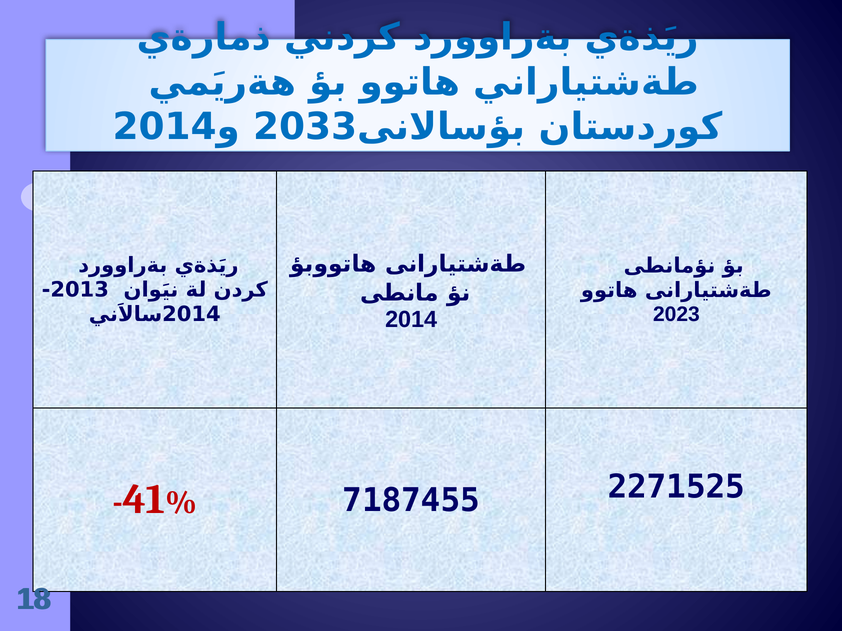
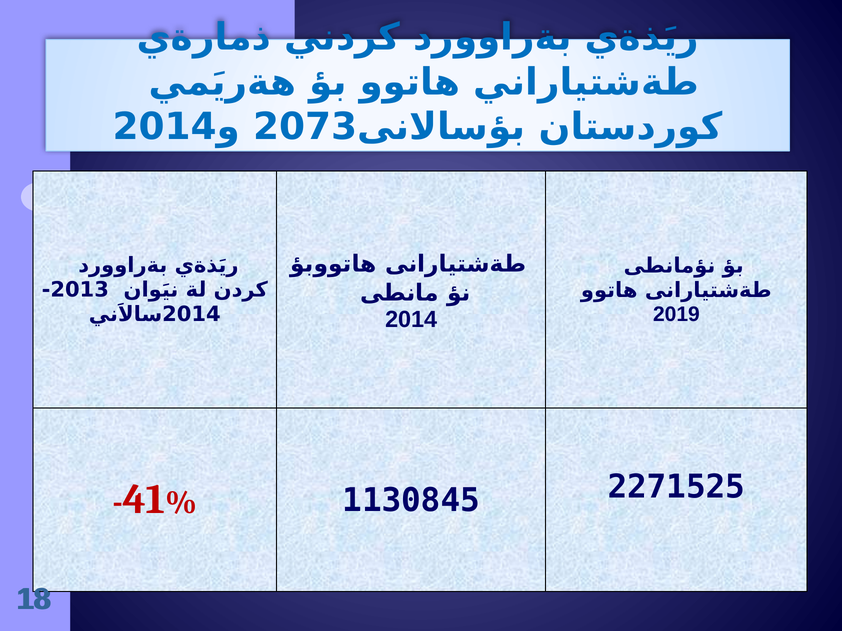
2033: 2033 -> 2073
2023: 2023 -> 2019
7187455: 7187455 -> 1130845
